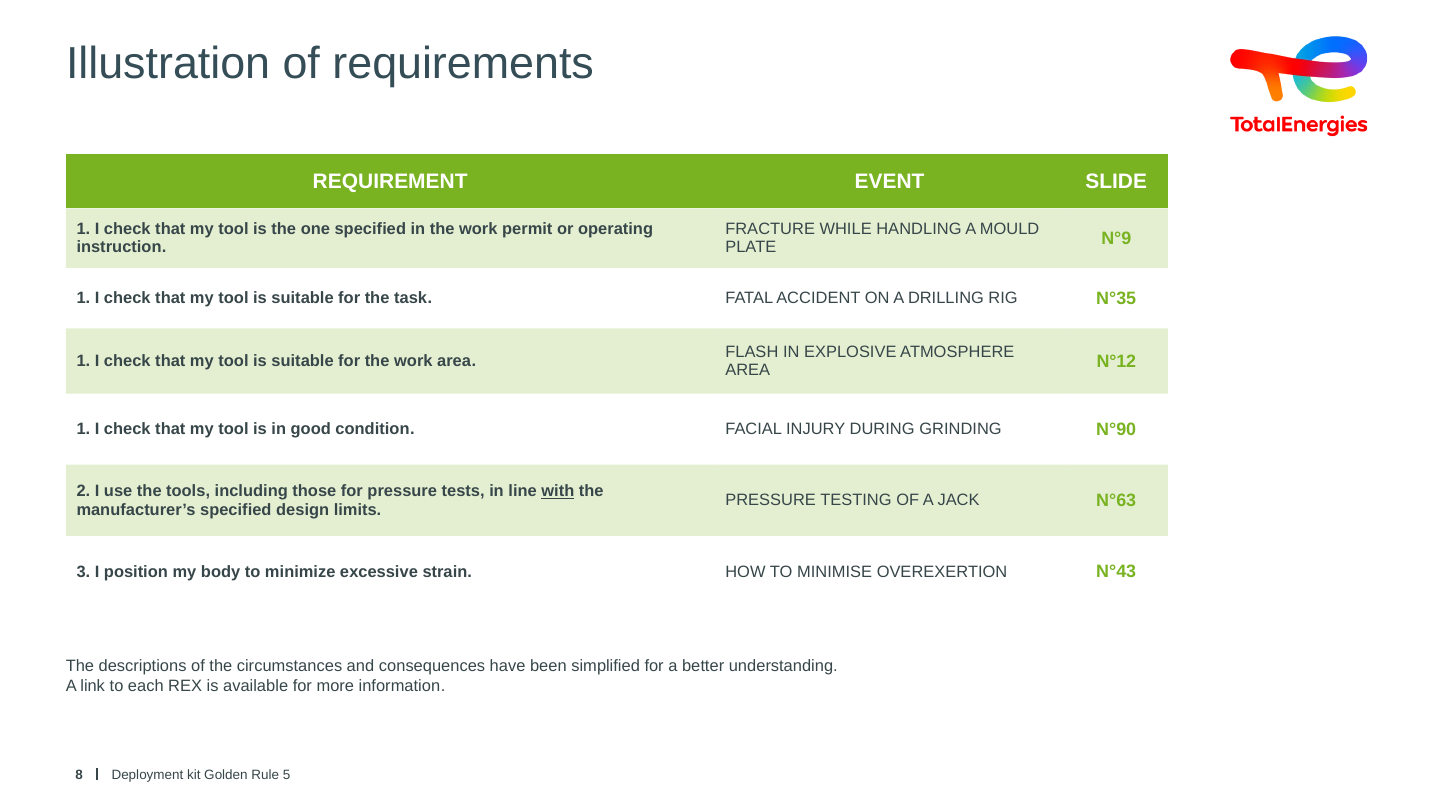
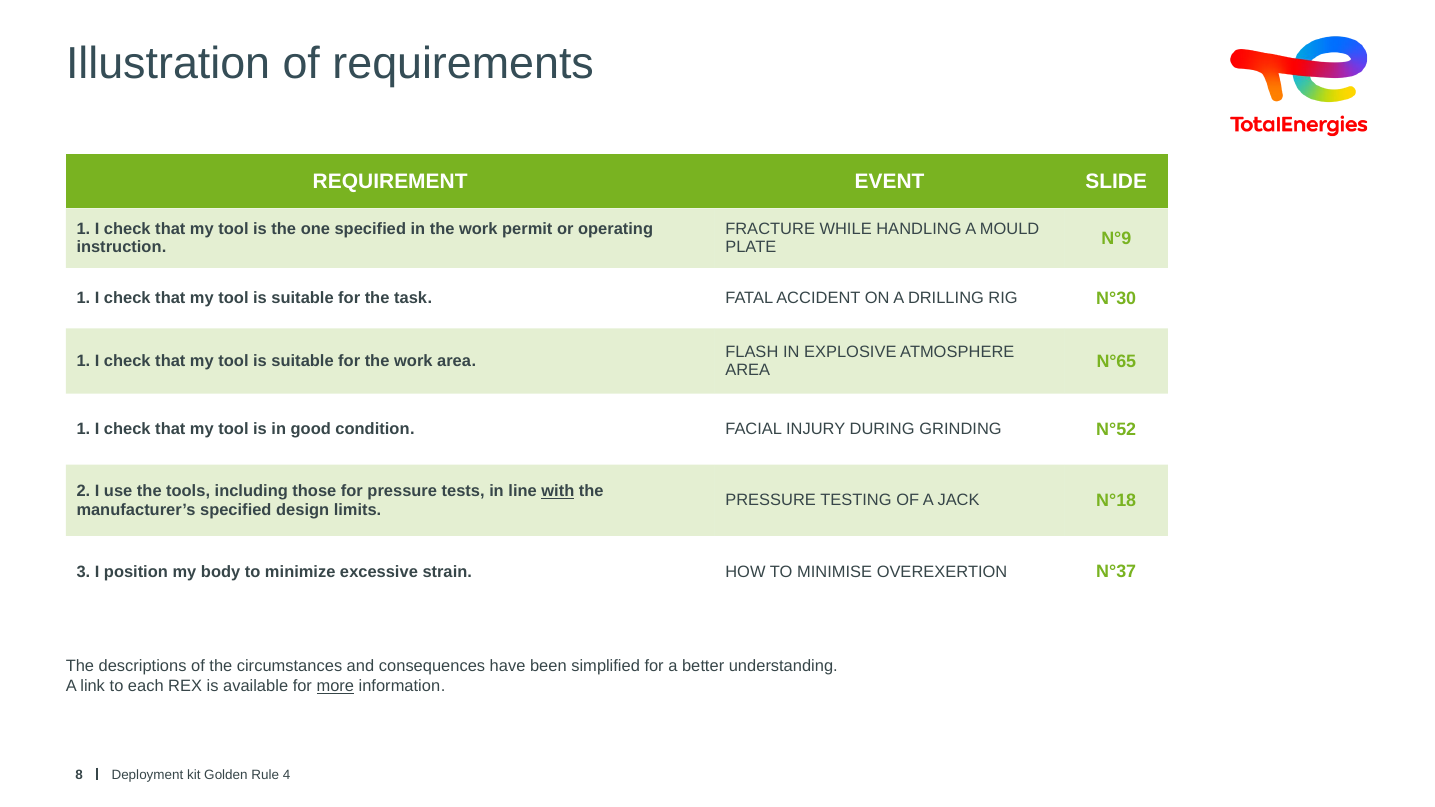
N°35: N°35 -> N°30
N°12: N°12 -> N°65
N°90: N°90 -> N°52
N°63: N°63 -> N°18
N°43: N°43 -> N°37
more underline: none -> present
5: 5 -> 4
